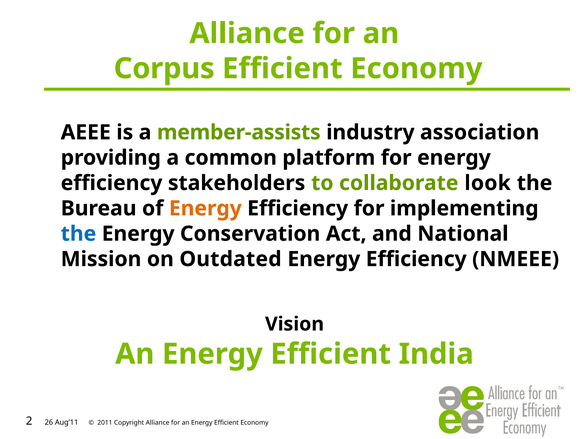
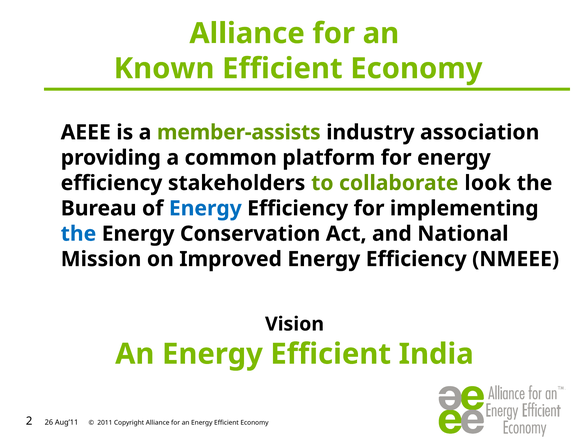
Corpus: Corpus -> Known
Energy at (205, 208) colour: orange -> blue
Outdated: Outdated -> Improved
